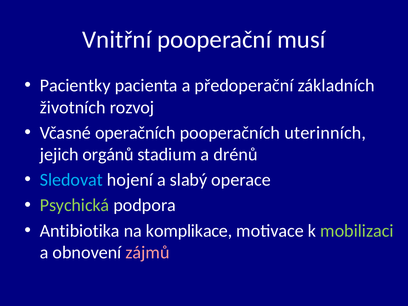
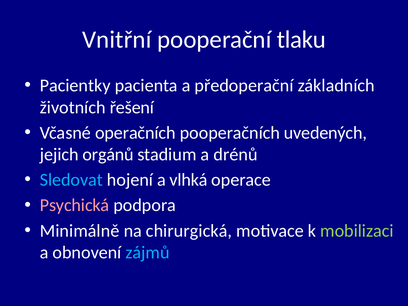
musí: musí -> tlaku
rozvoj: rozvoj -> řešení
uterinních: uterinních -> uvedených
slabý: slabý -> vlhká
Psychická colour: light green -> pink
Antibiotika: Antibiotika -> Minimálně
komplikace: komplikace -> chirurgická
zájmů colour: pink -> light blue
